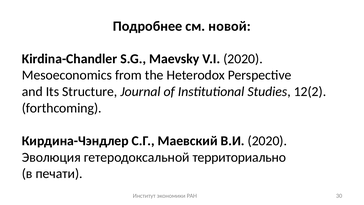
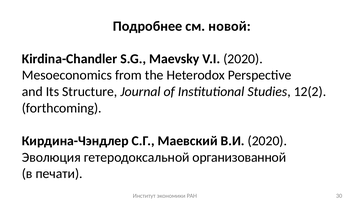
территориально: территориально -> организованной
